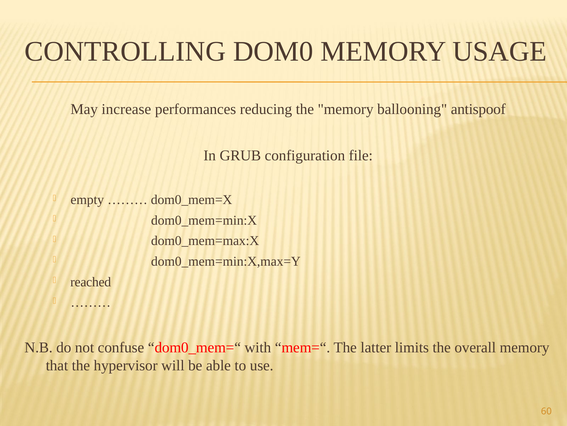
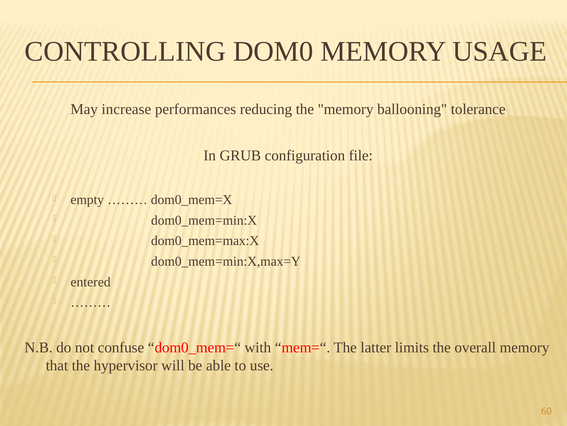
antispoof: antispoof -> tolerance
reached: reached -> entered
